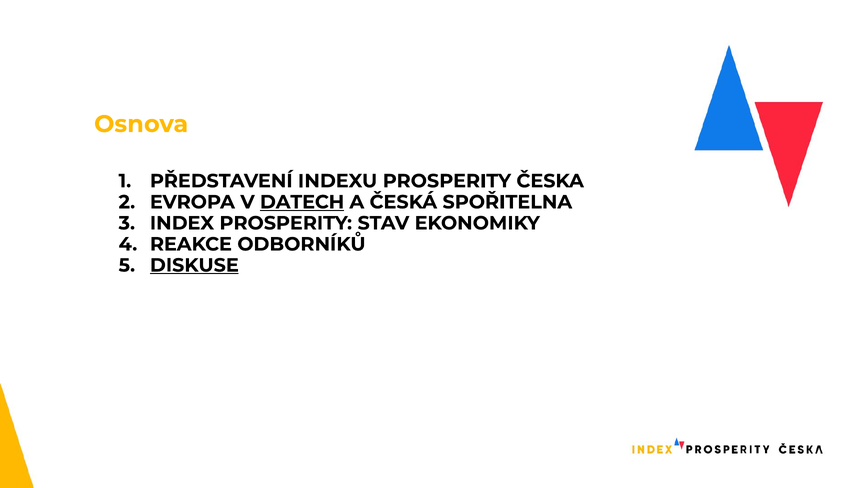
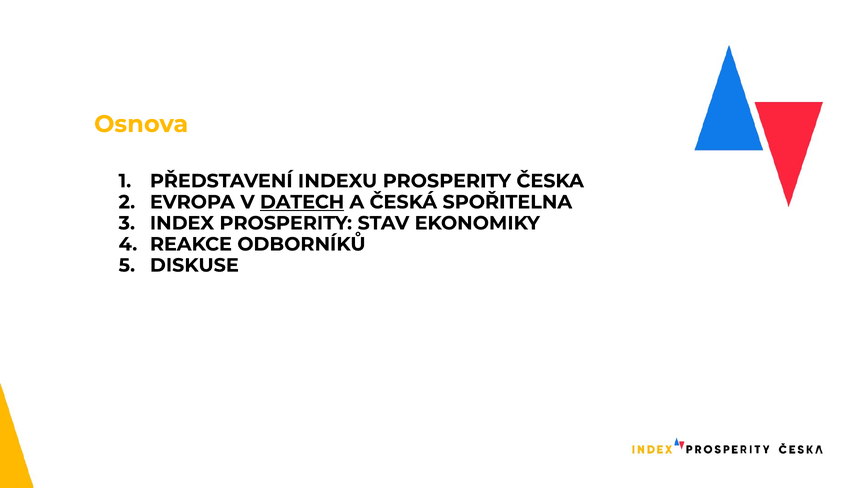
DISKUSE underline: present -> none
